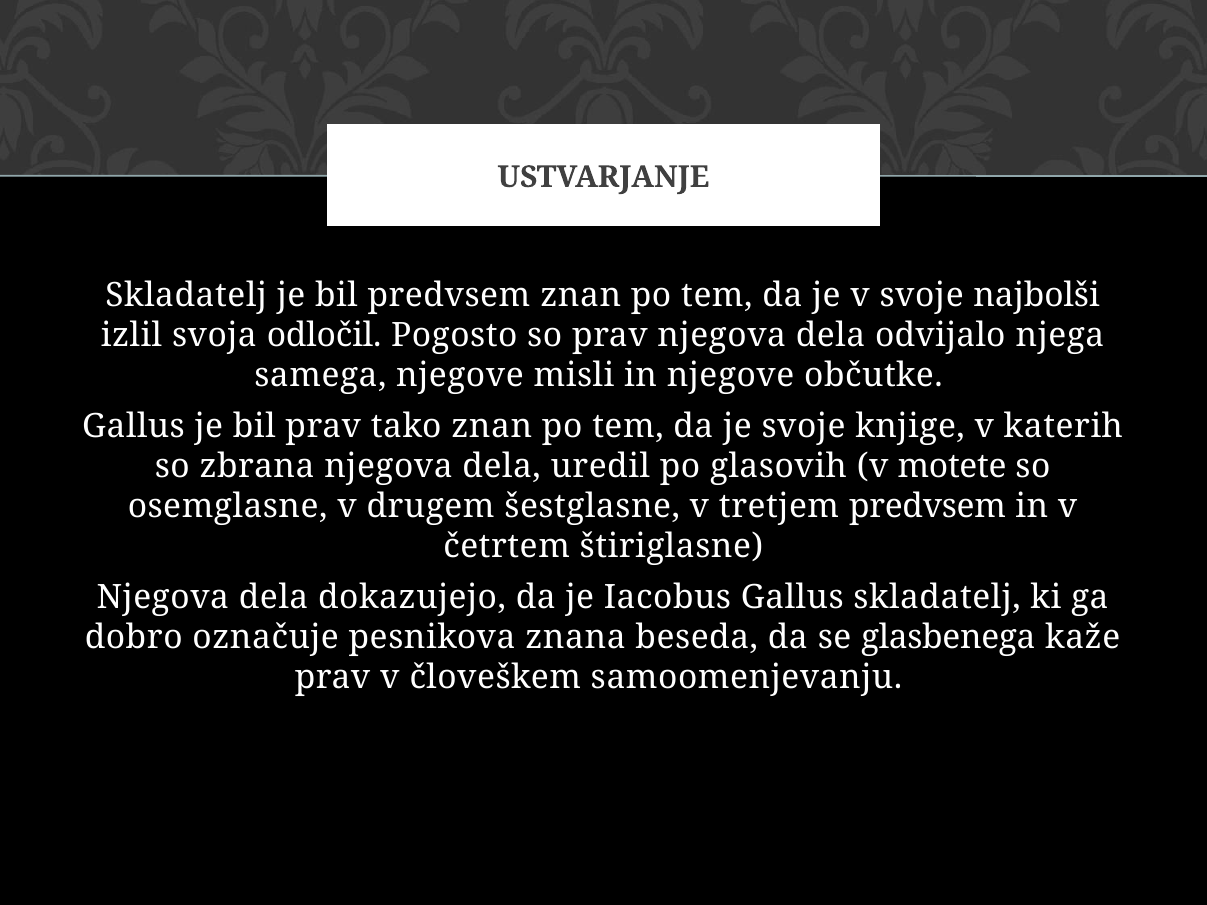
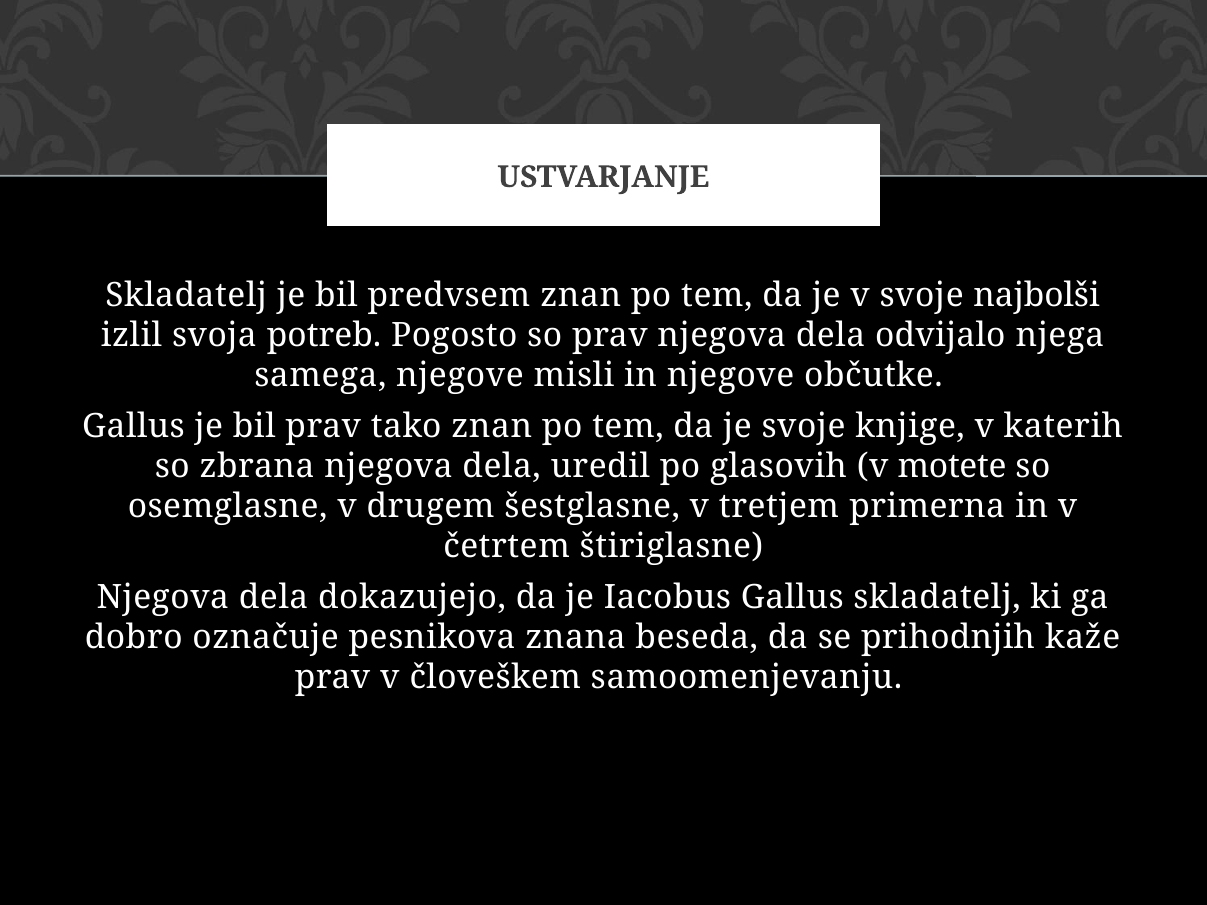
odločil: odločil -> potreb
tretjem predvsem: predvsem -> primerna
glasbenega: glasbenega -> prihodnjih
